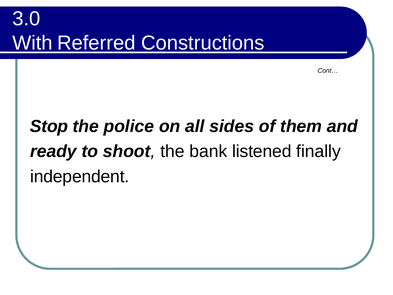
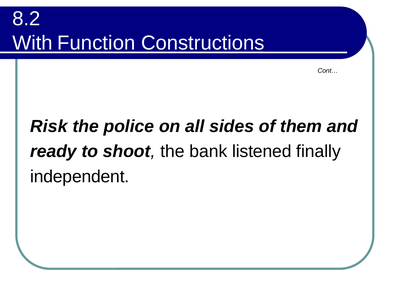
3.0: 3.0 -> 8.2
Referred: Referred -> Function
Stop: Stop -> Risk
